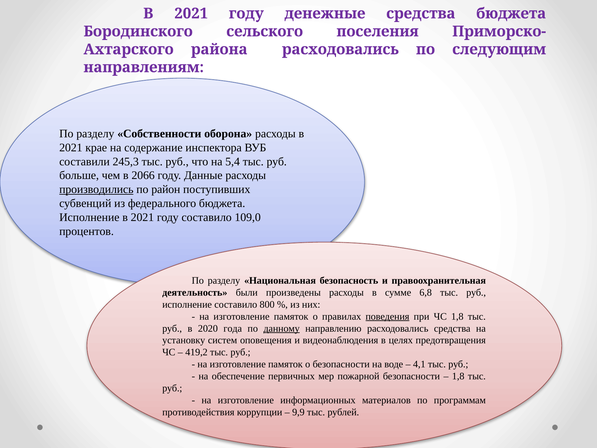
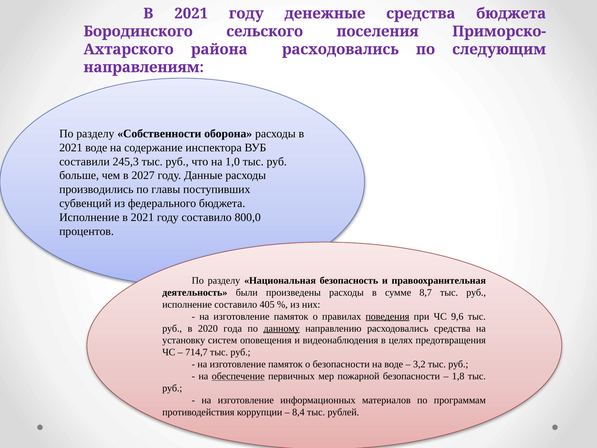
2021 крае: крае -> воде
5,4: 5,4 -> 1,0
2066: 2066 -> 2027
производились underline: present -> none
район: район -> главы
109,0: 109,0 -> 800,0
6,8: 6,8 -> 8,7
800: 800 -> 405
ЧС 1,8: 1,8 -> 9,6
419,2: 419,2 -> 714,7
4,1: 4,1 -> 3,2
обеспечение underline: none -> present
9,9: 9,9 -> 8,4
